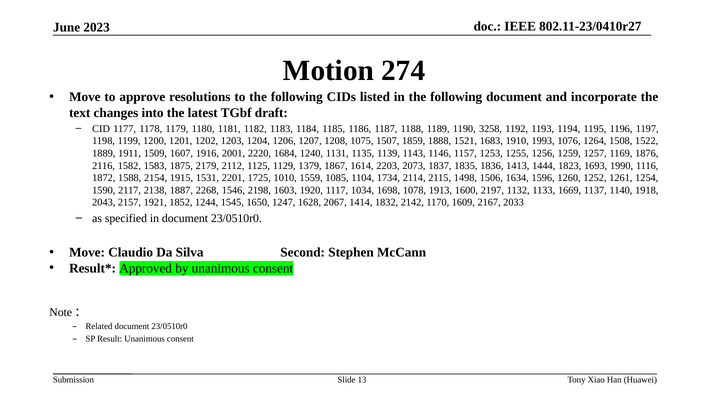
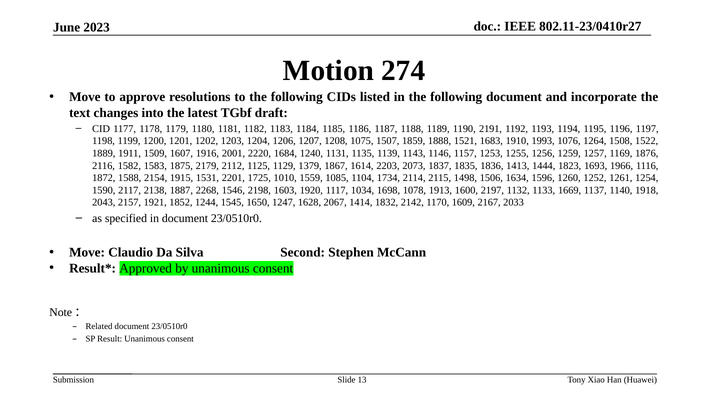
3258: 3258 -> 2191
1990: 1990 -> 1966
